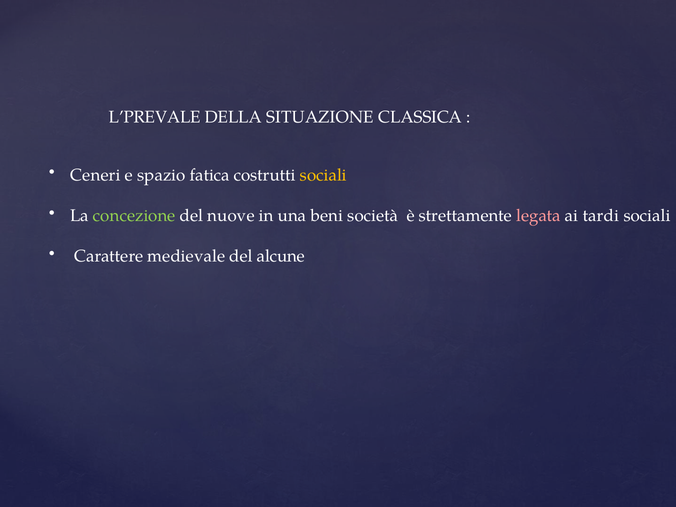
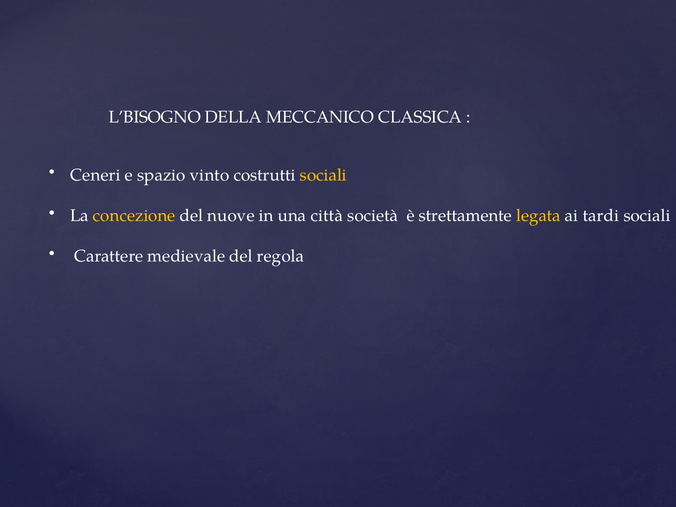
L’PREVALE: L’PREVALE -> L’BISOGNO
SITUAZIONE: SITUAZIONE -> MECCANICO
fatica: fatica -> vinto
concezione colour: light green -> yellow
beni: beni -> città
legata colour: pink -> yellow
alcune: alcune -> regola
